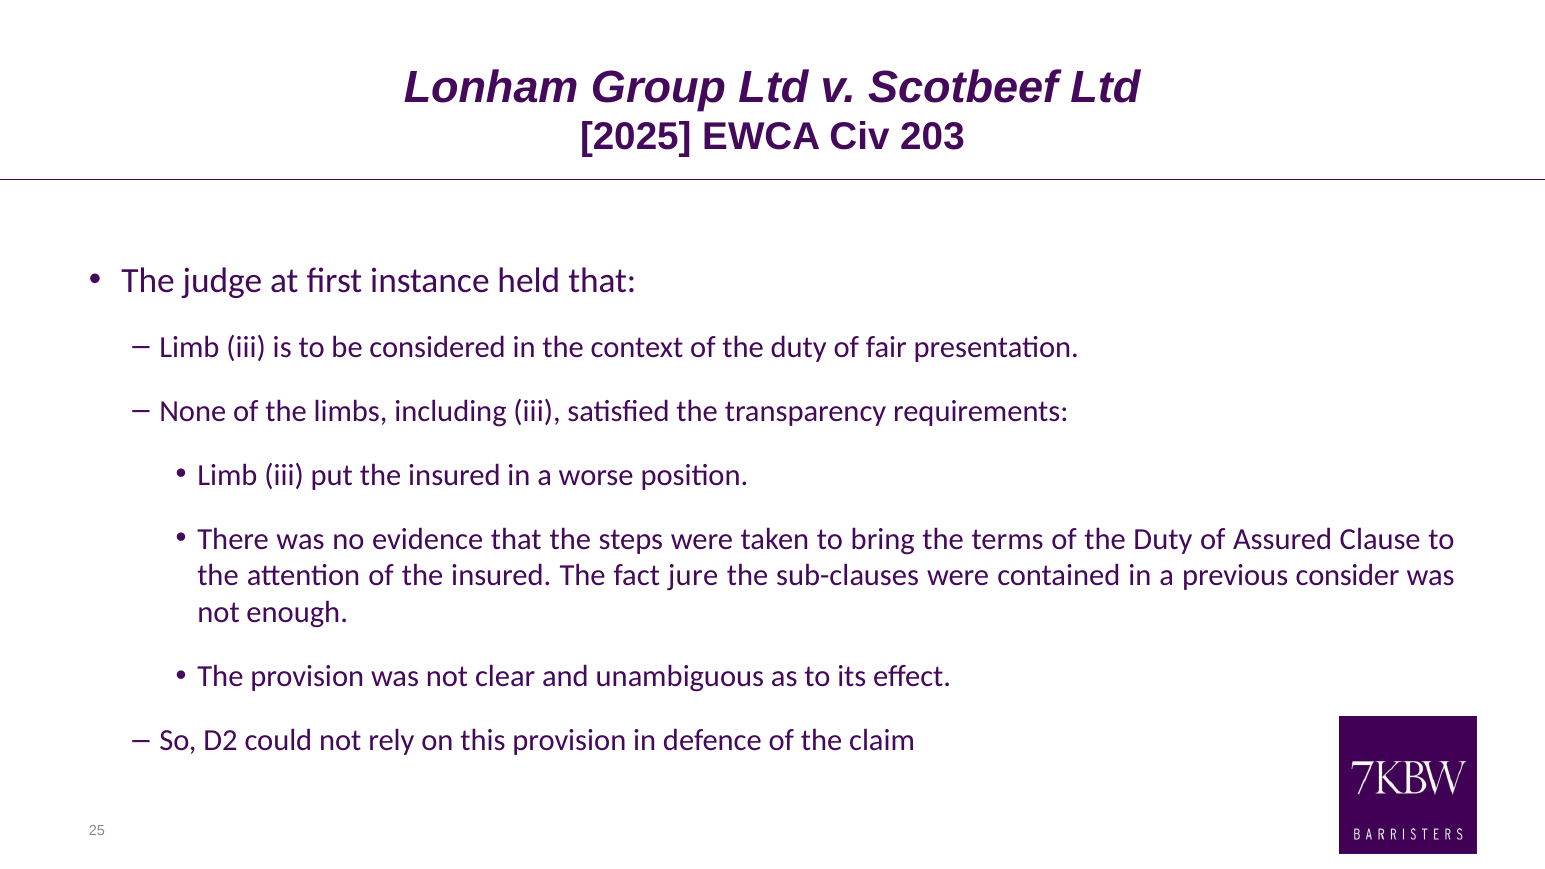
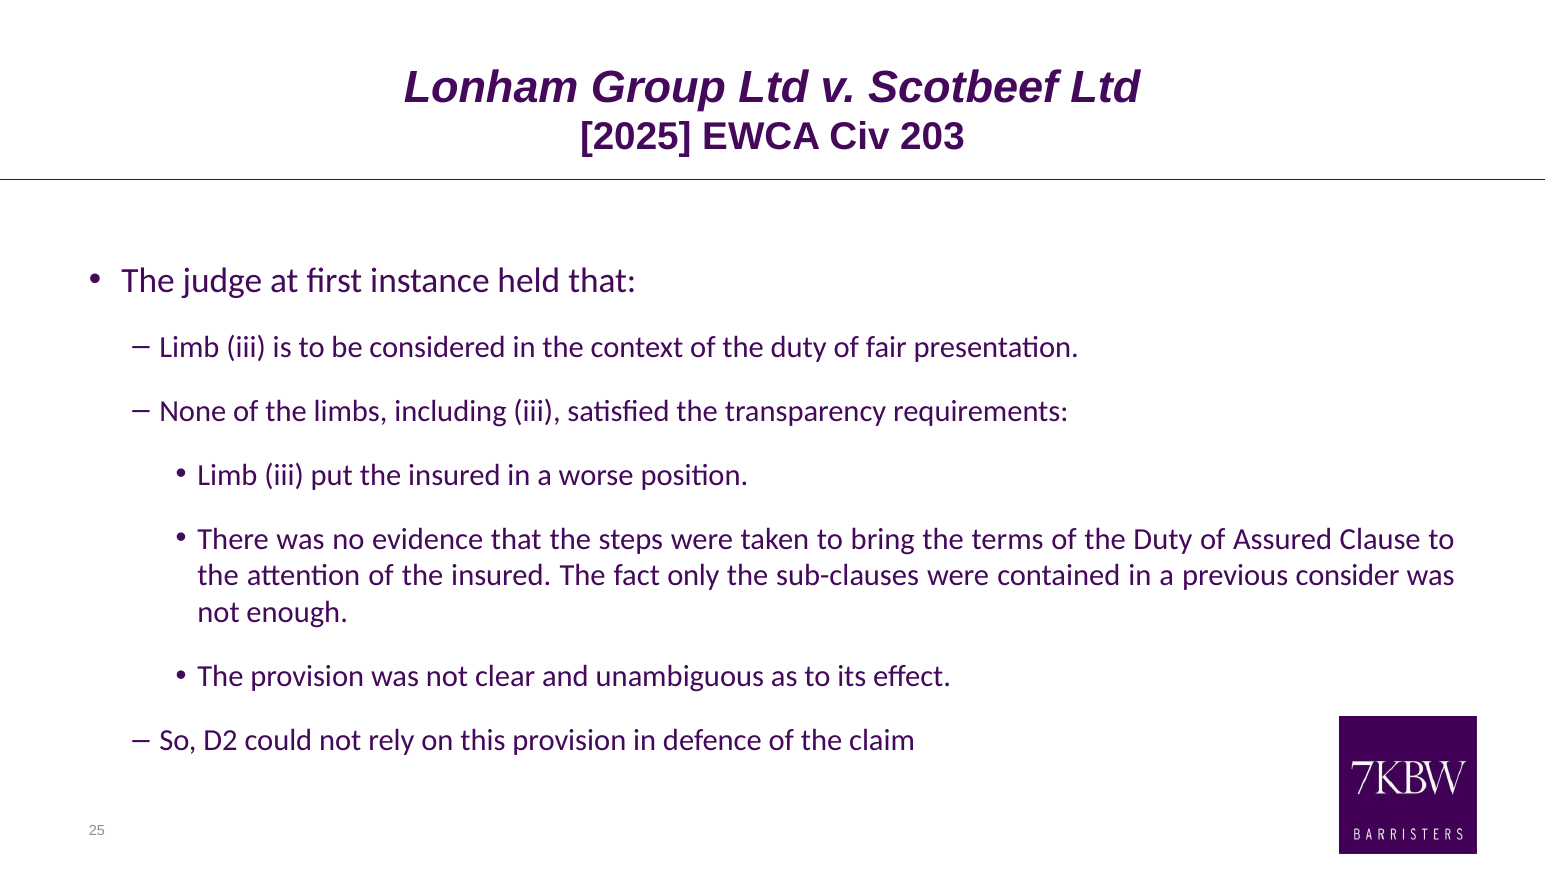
jure: jure -> only
